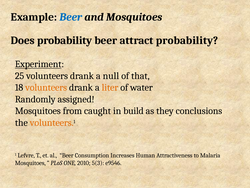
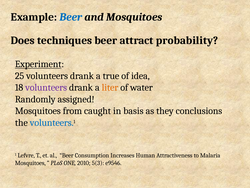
Does probability: probability -> techniques
null: null -> true
that: that -> idea
volunteers at (46, 87) colour: orange -> purple
build: build -> basis
volunteers at (52, 122) colour: orange -> blue
